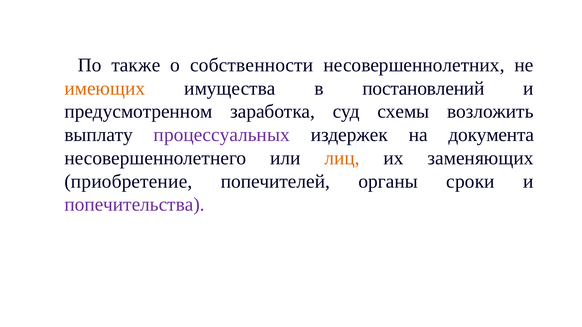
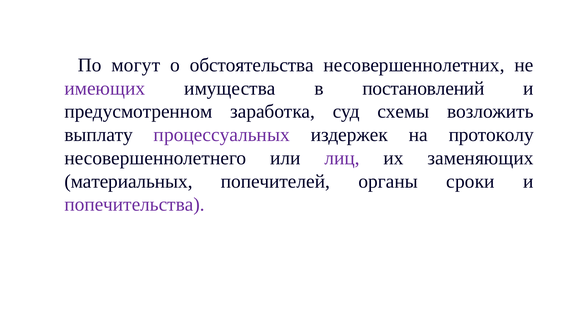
также: также -> могут
собственности: собственности -> обстоятельства
имеющих colour: orange -> purple
документа: документа -> протоколу
лиц colour: orange -> purple
приобретение: приобретение -> материальных
